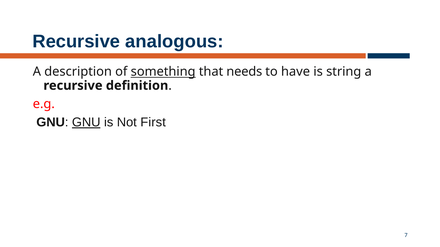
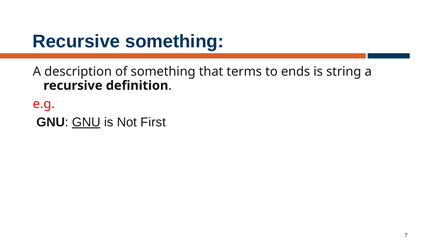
Recursive analogous: analogous -> something
something at (163, 72) underline: present -> none
needs: needs -> terms
have: have -> ends
